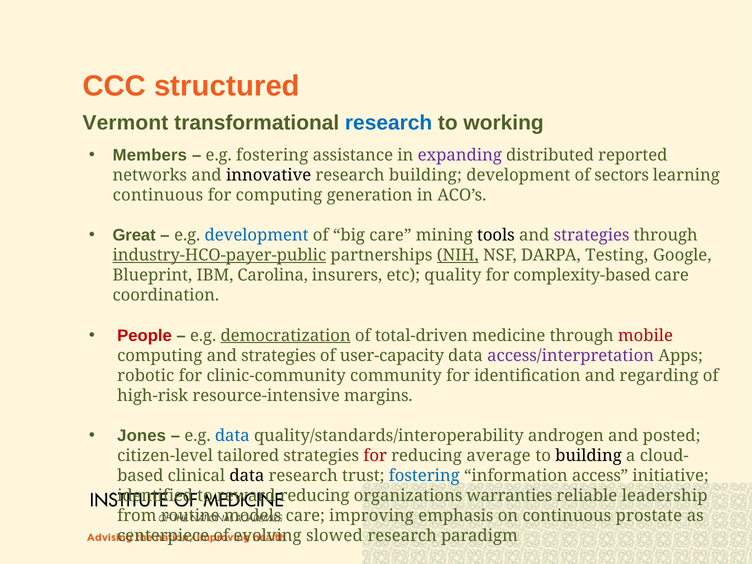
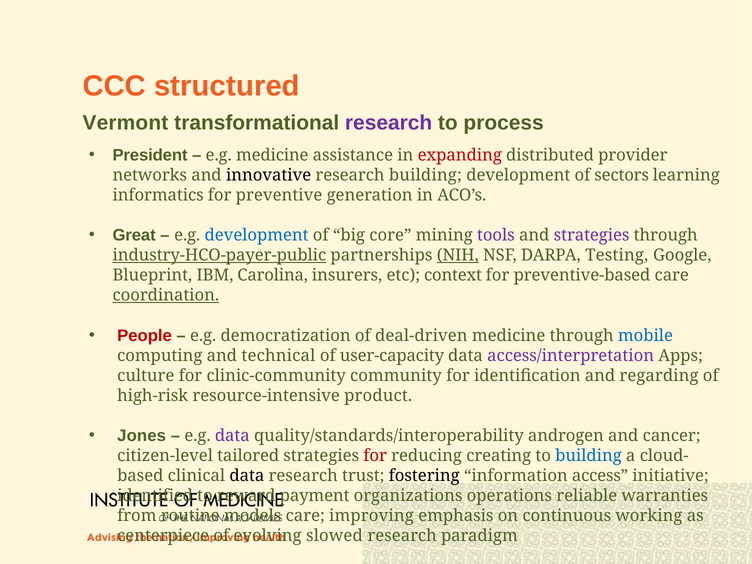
research at (389, 123) colour: blue -> purple
working: working -> process
Members: Members -> President
e.g fostering: fostering -> medicine
expanding colour: purple -> red
reported: reported -> provider
continuous at (158, 195): continuous -> informatics
for computing: computing -> preventive
big care: care -> core
tools colour: black -> purple
quality: quality -> context
complexity-based: complexity-based -> preventive-based
coordination underline: none -> present
democratization underline: present -> none
total-driven: total-driven -> deal-driven
mobile colour: red -> blue
computing and strategies: strategies -> technical
robotic: robotic -> culture
margins: margins -> product
data at (232, 436) colour: blue -> purple
posted: posted -> cancer
average: average -> creating
building at (588, 456) colour: black -> blue
fostering at (424, 476) colour: blue -> black
reward reducing: reducing -> payment
warranties: warranties -> operations
leadership: leadership -> warranties
prostate: prostate -> working
